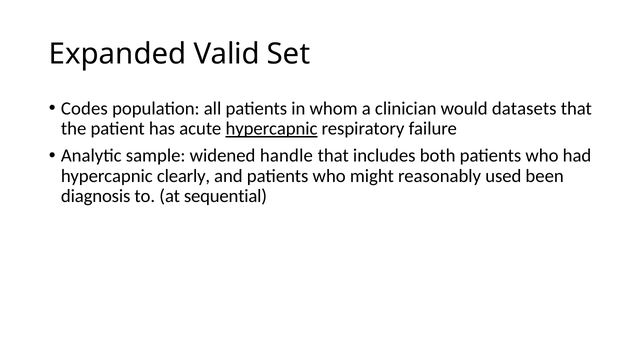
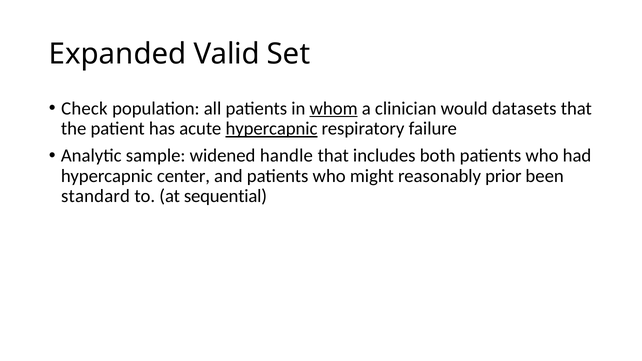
Codes: Codes -> Check
whom underline: none -> present
clearly: clearly -> center
used: used -> prior
diagnosis: diagnosis -> standard
